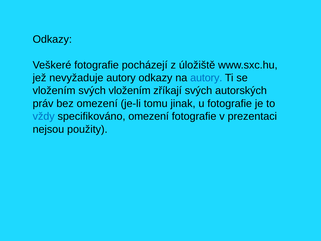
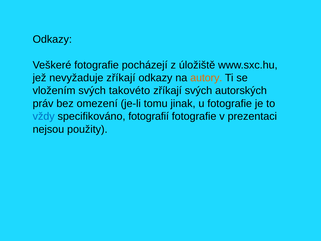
nevyžaduje autory: autory -> zříkají
autory at (206, 78) colour: blue -> orange
svých vložením: vložením -> takovéto
specifikováno omezení: omezení -> fotografií
